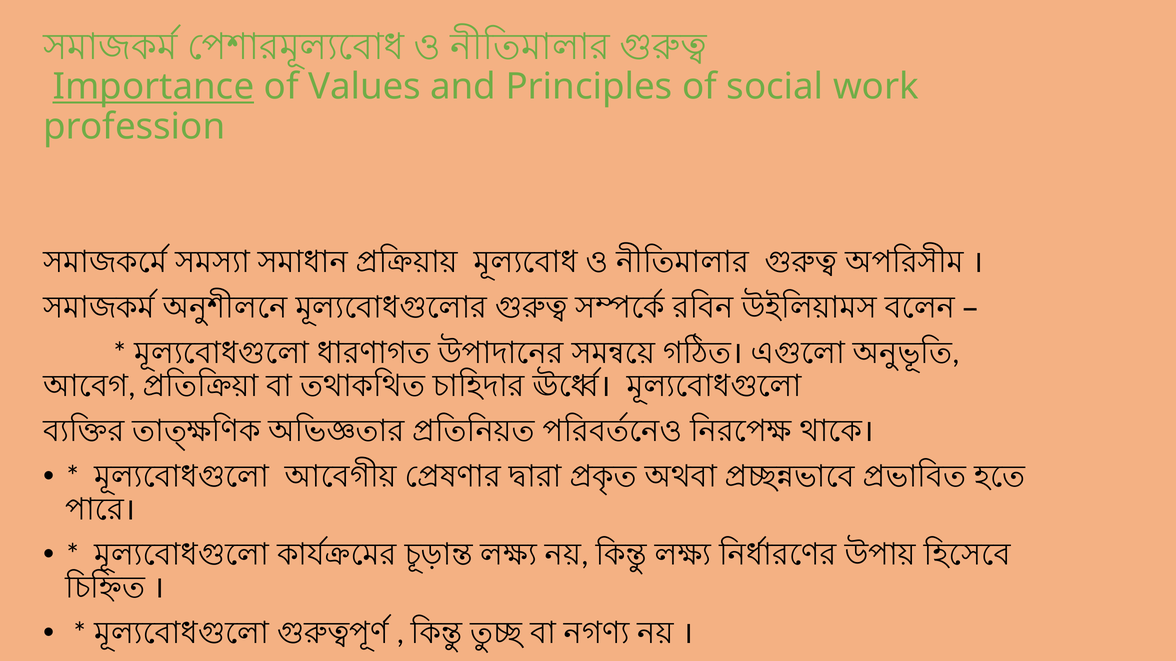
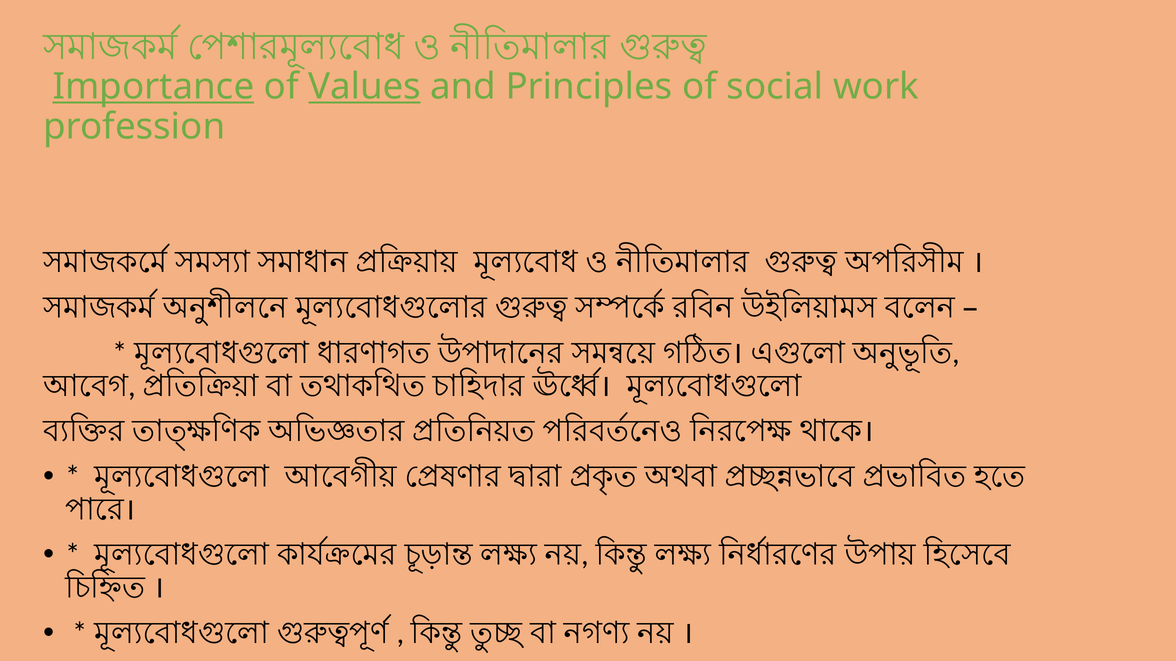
Values underline: none -> present
